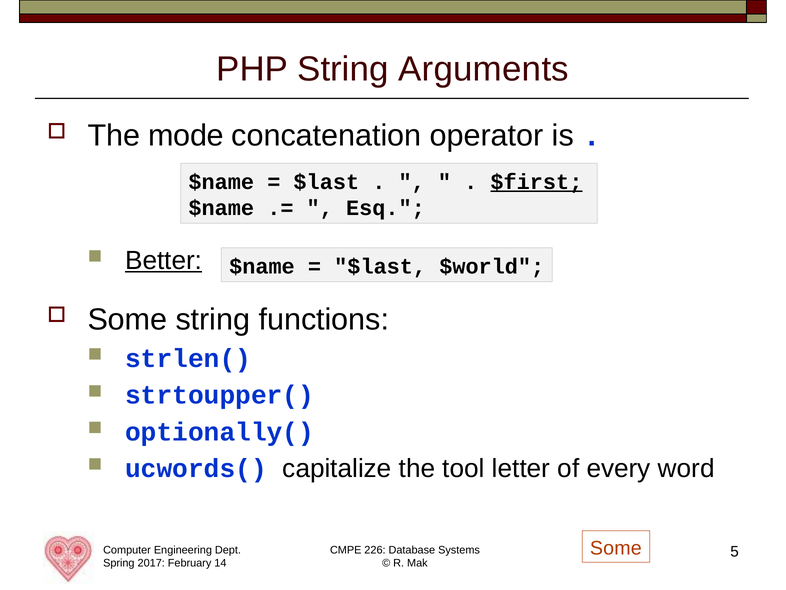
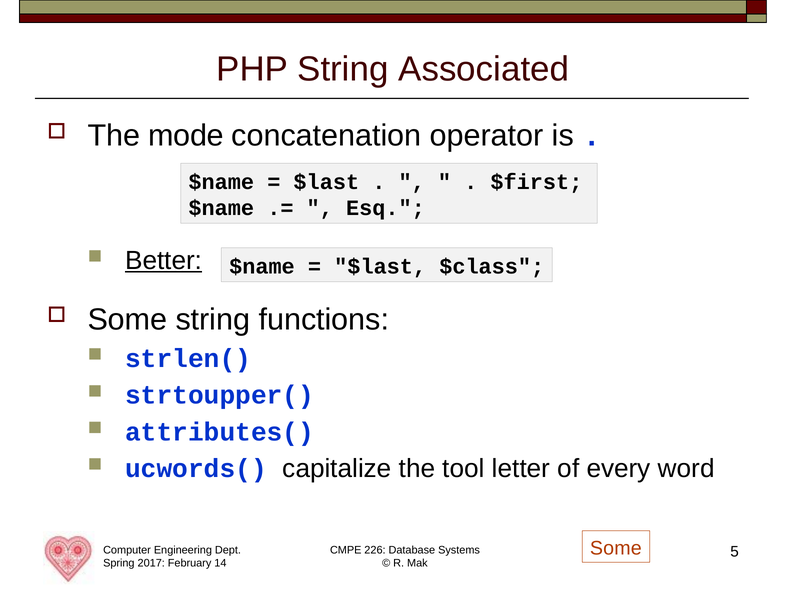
Arguments: Arguments -> Associated
$first underline: present -> none
$world: $world -> $class
optionally(: optionally( -> attributes(
